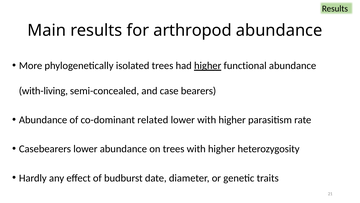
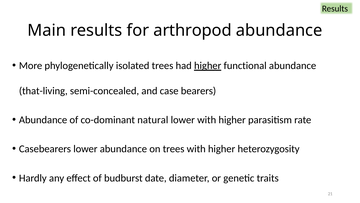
with-living: with-living -> that-living
related: related -> natural
